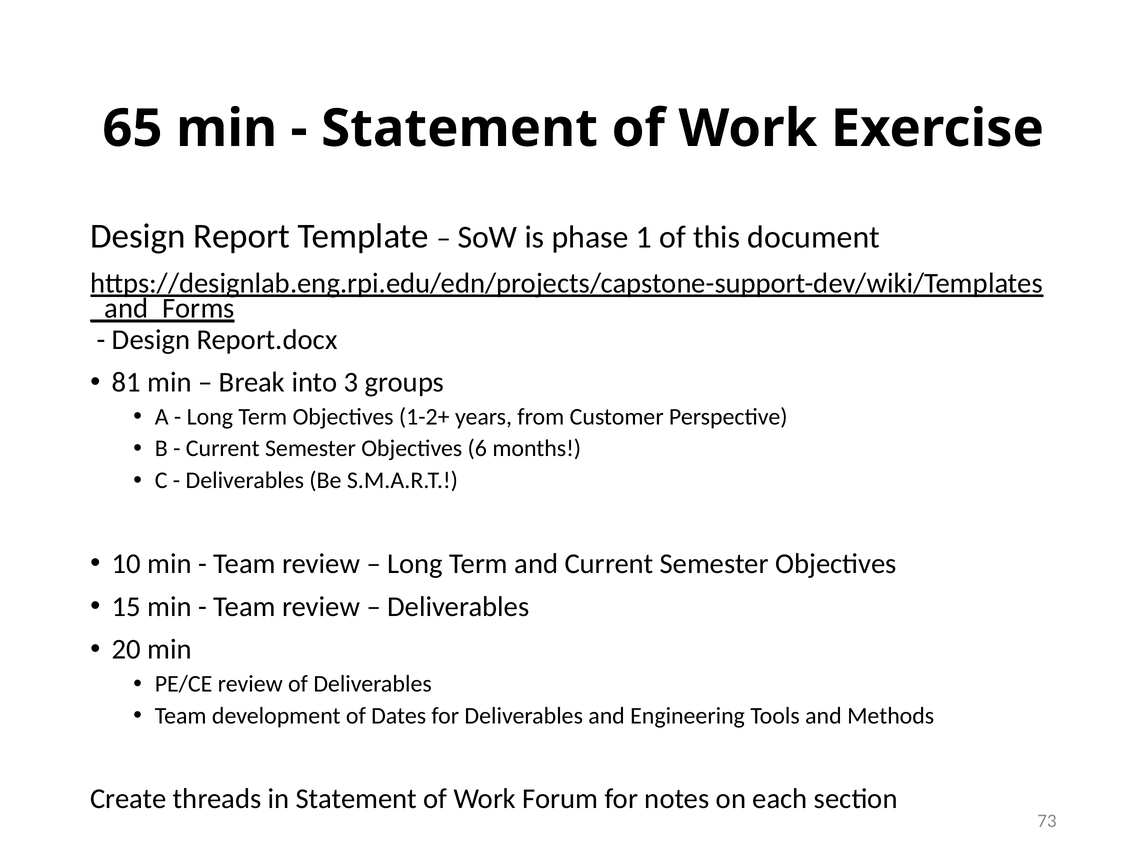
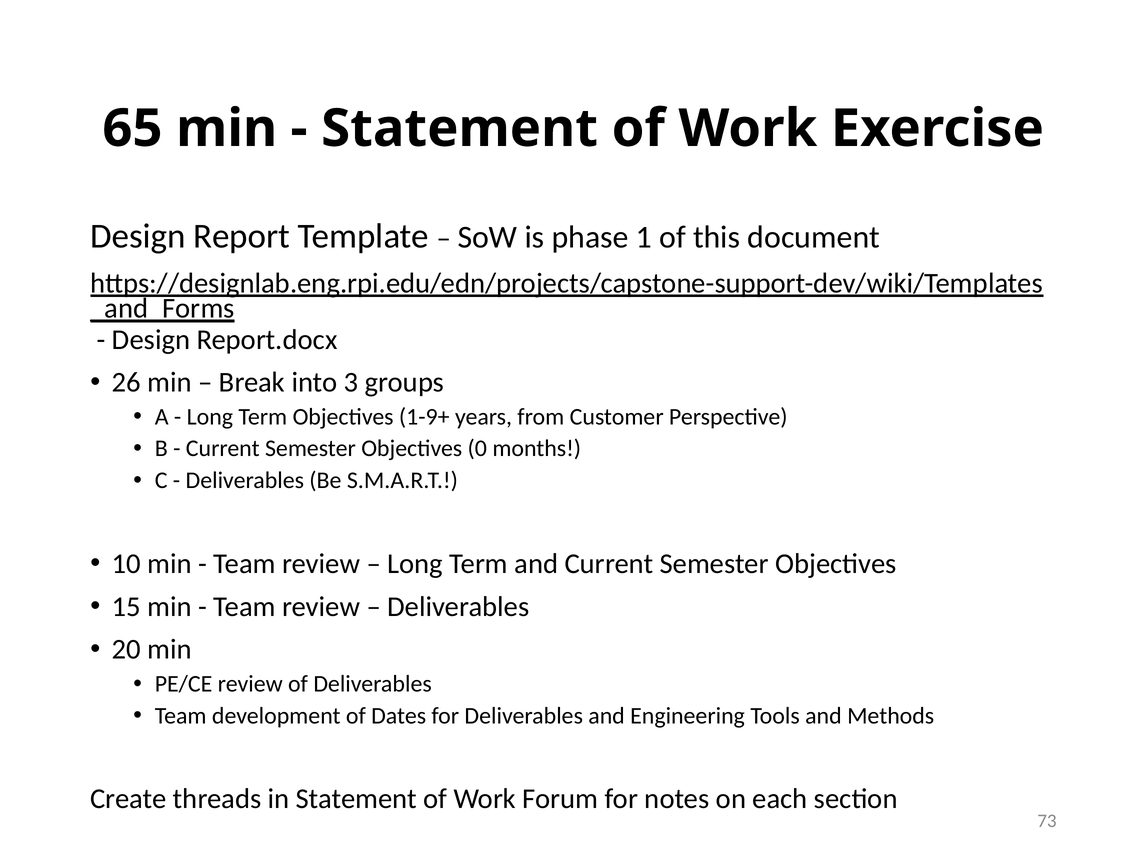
81: 81 -> 26
1-2+: 1-2+ -> 1-9+
6: 6 -> 0
